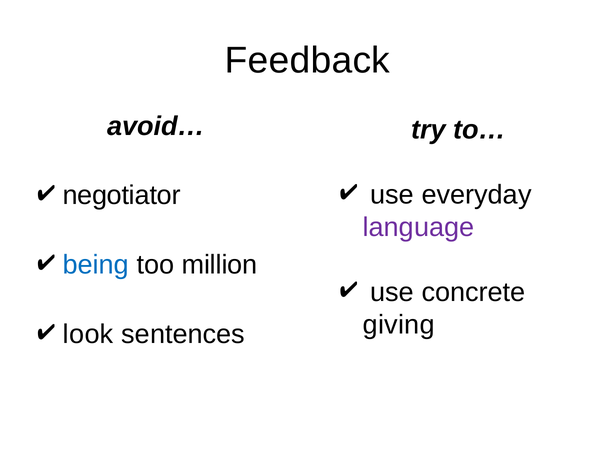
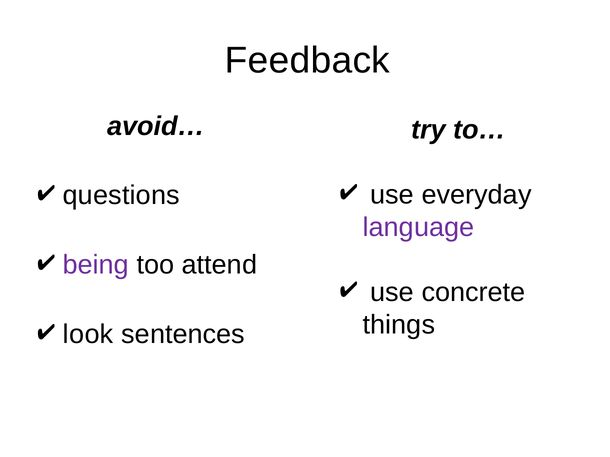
negotiator: negotiator -> questions
being colour: blue -> purple
million: million -> attend
giving: giving -> things
